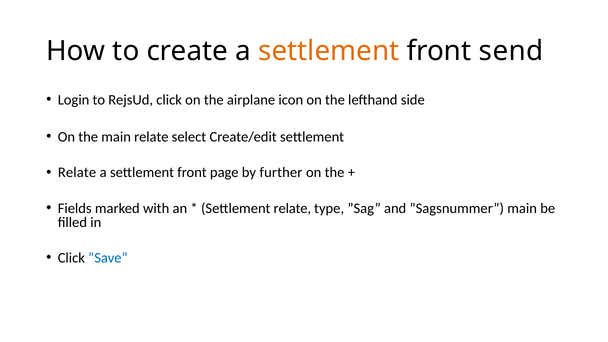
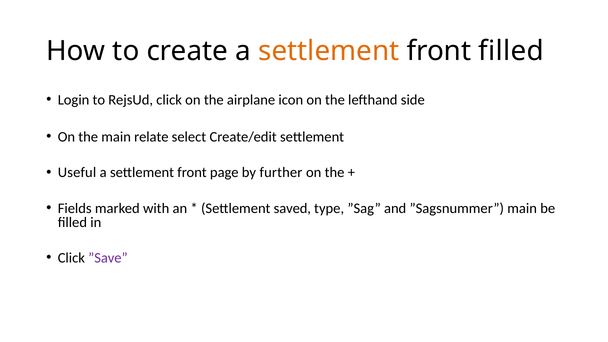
front send: send -> filled
Relate at (77, 173): Relate -> Useful
Settlement relate: relate -> saved
”Save colour: blue -> purple
